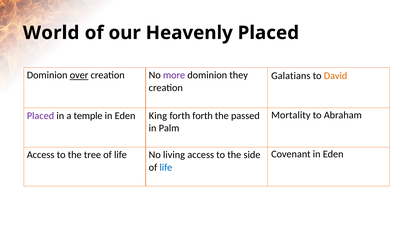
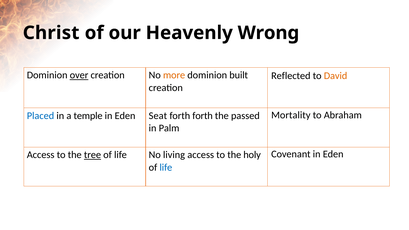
World: World -> Christ
Heavenly Placed: Placed -> Wrong
more colour: purple -> orange
they: they -> built
Galatians: Galatians -> Reflected
Placed at (40, 116) colour: purple -> blue
King: King -> Seat
tree underline: none -> present
side: side -> holy
